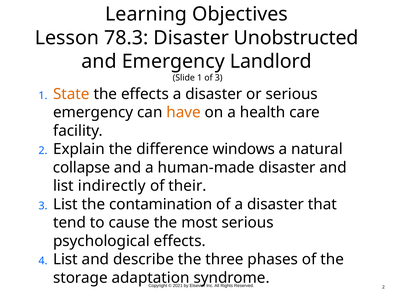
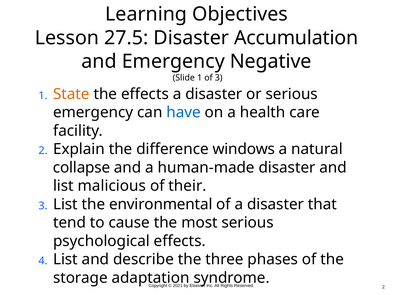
78.3: 78.3 -> 27.5
Unobstructed: Unobstructed -> Accumulation
Landlord: Landlord -> Negative
have colour: orange -> blue
indirectly: indirectly -> malicious
contamination: contamination -> environmental
